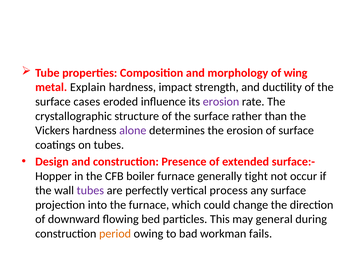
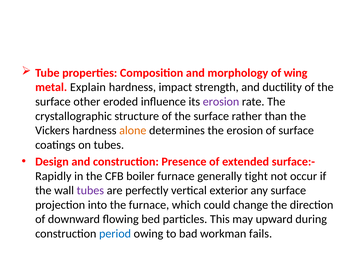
cases: cases -> other
alone colour: purple -> orange
Hopper: Hopper -> Rapidly
process: process -> exterior
general: general -> upward
period colour: orange -> blue
